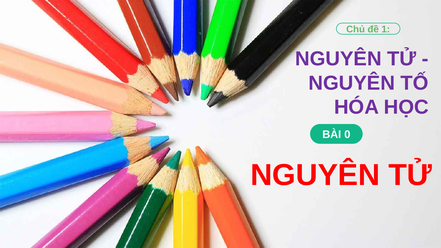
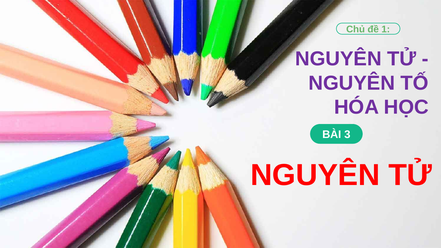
0: 0 -> 3
